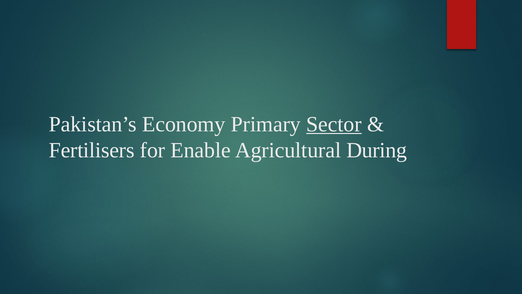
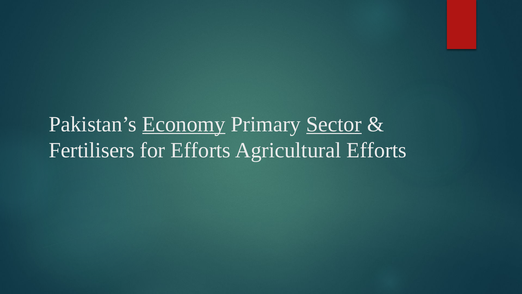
Economy underline: none -> present
for Enable: Enable -> Efforts
Agricultural During: During -> Efforts
